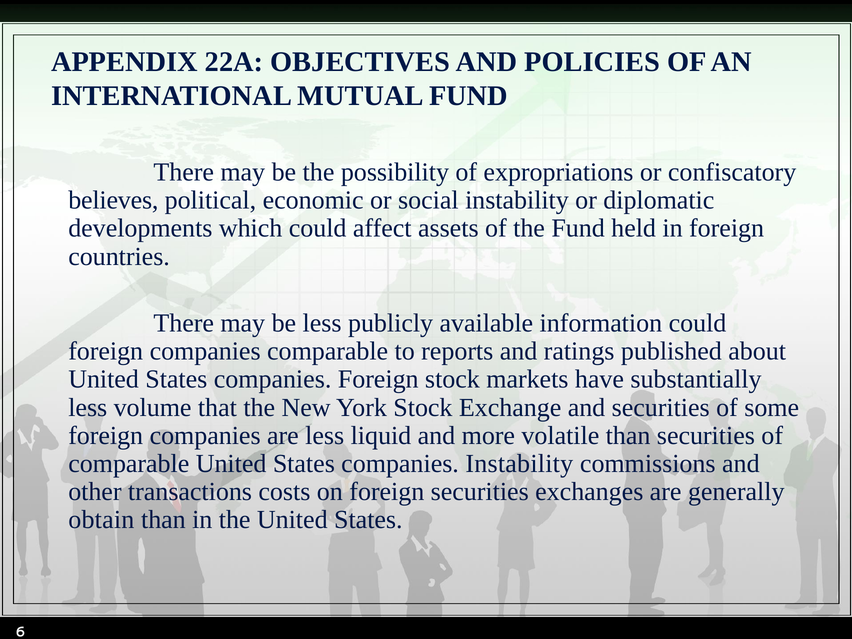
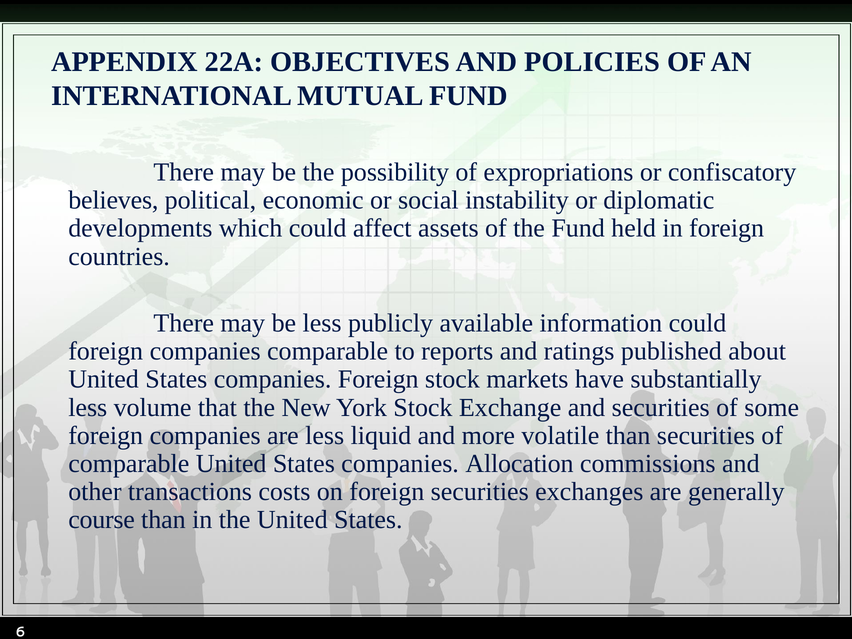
companies Instability: Instability -> Allocation
obtain: obtain -> course
